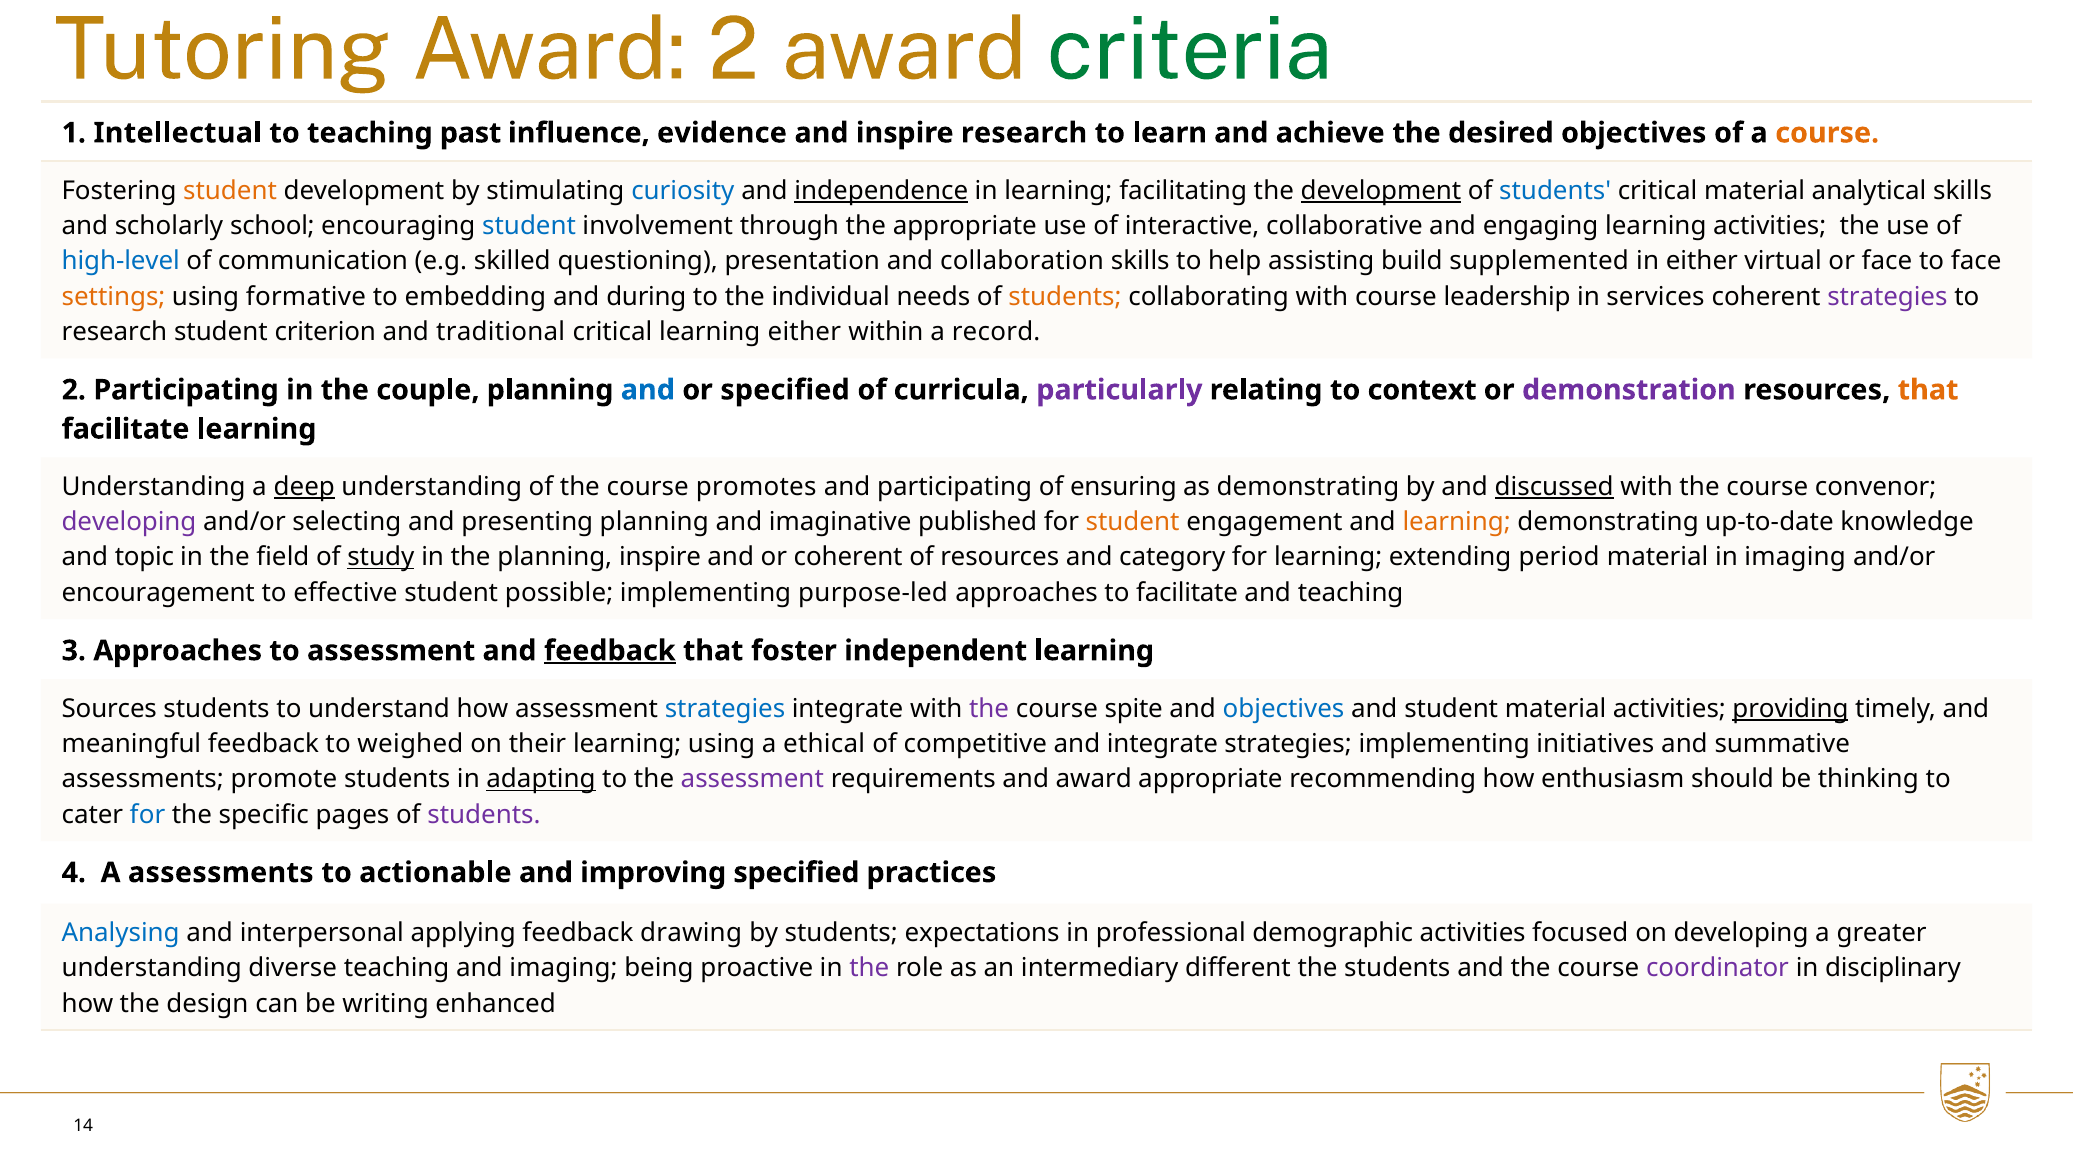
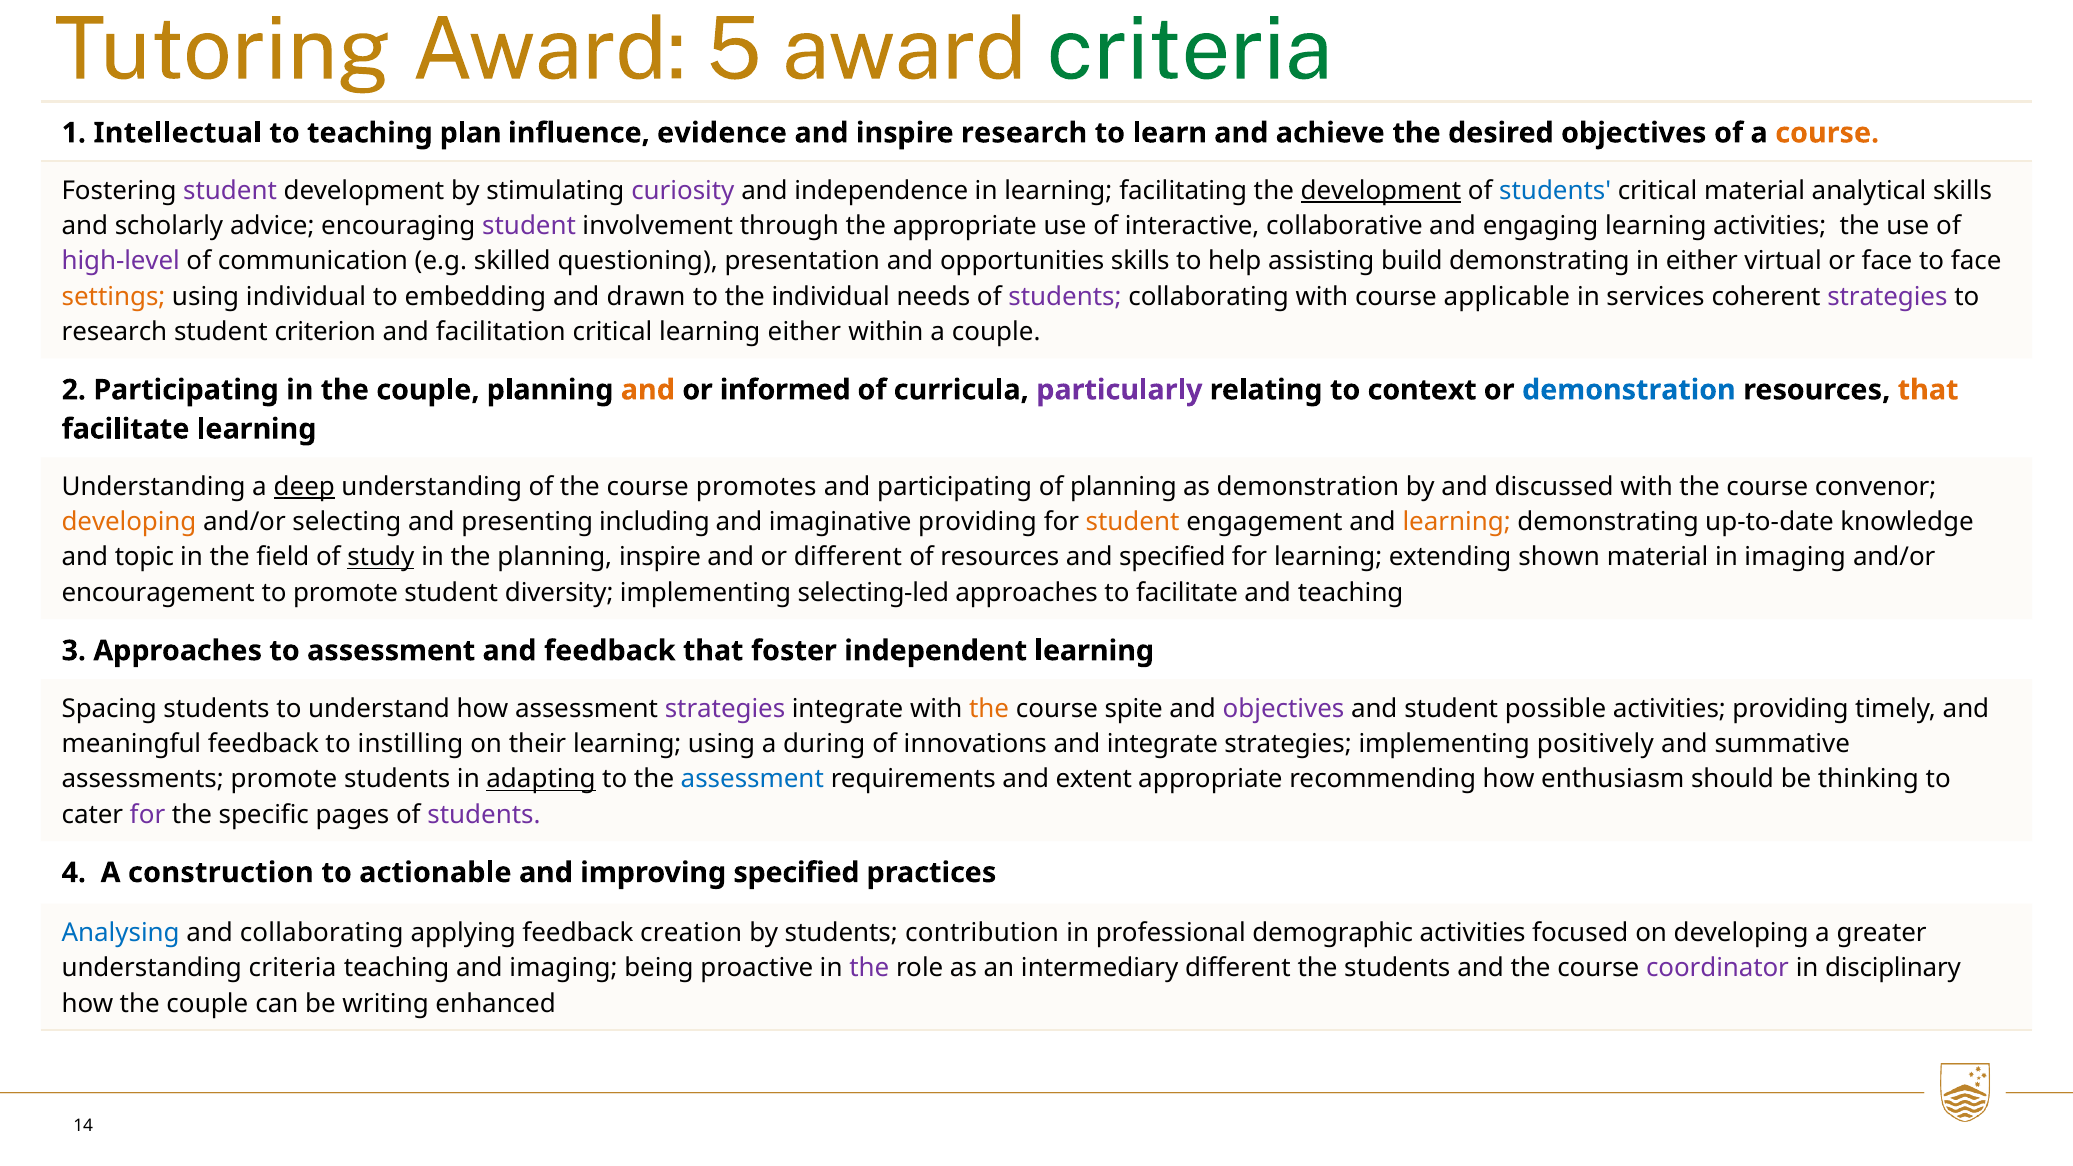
Award 2: 2 -> 5
past: past -> plan
student at (230, 191) colour: orange -> purple
curiosity colour: blue -> purple
independence underline: present -> none
school: school -> advice
student at (529, 226) colour: blue -> purple
high-level colour: blue -> purple
collaboration: collaboration -> opportunities
build supplemented: supplemented -> demonstrating
using formative: formative -> individual
during: during -> drawn
students at (1065, 297) colour: orange -> purple
leadership: leadership -> applicable
traditional: traditional -> facilitation
a record: record -> couple
and at (648, 390) colour: blue -> orange
or specified: specified -> informed
demonstration at (1629, 390) colour: purple -> blue
of ensuring: ensuring -> planning
as demonstrating: demonstrating -> demonstration
discussed underline: present -> none
developing at (129, 522) colour: purple -> orange
presenting planning: planning -> including
imaginative published: published -> providing
or coherent: coherent -> different
and category: category -> specified
period: period -> shown
to effective: effective -> promote
possible: possible -> diversity
purpose-led: purpose-led -> selecting-led
feedback at (610, 651) underline: present -> none
Sources: Sources -> Spacing
strategies at (725, 709) colour: blue -> purple
the at (989, 709) colour: purple -> orange
objectives at (1284, 709) colour: blue -> purple
student material: material -> possible
providing at (1790, 709) underline: present -> none
weighed: weighed -> instilling
ethical: ethical -> during
competitive: competitive -> innovations
initiatives: initiatives -> positively
assessment at (752, 779) colour: purple -> blue
and award: award -> extent
for at (147, 815) colour: blue -> purple
A assessments: assessments -> construction
and interpersonal: interpersonal -> collaborating
drawing: drawing -> creation
expectations: expectations -> contribution
understanding diverse: diverse -> criteria
how the design: design -> couple
